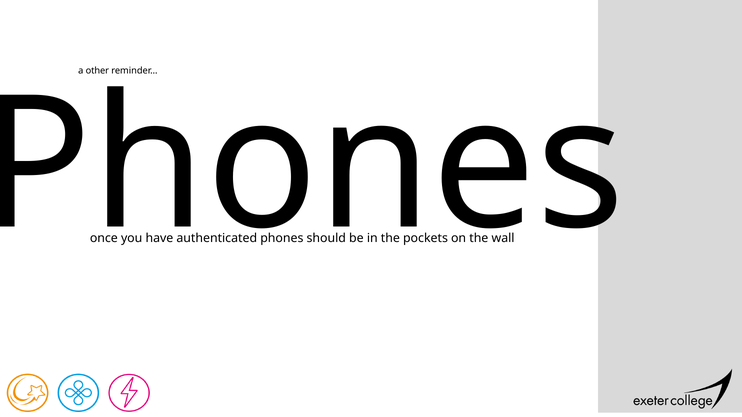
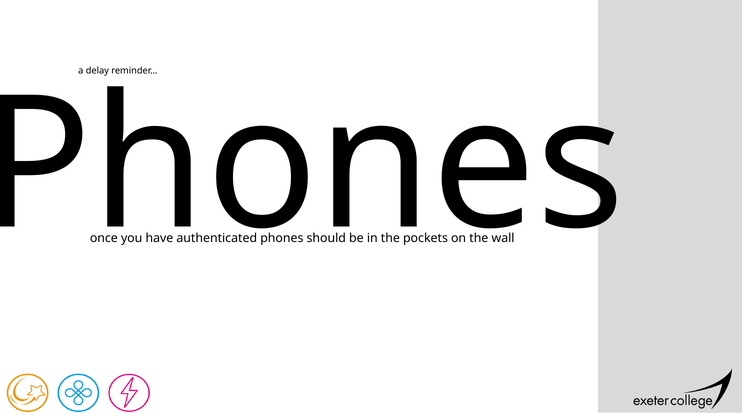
other: other -> delay
